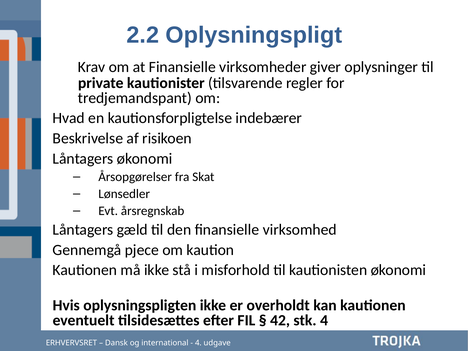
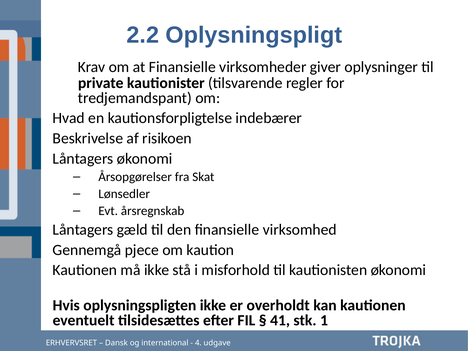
42: 42 -> 41
stk 4: 4 -> 1
